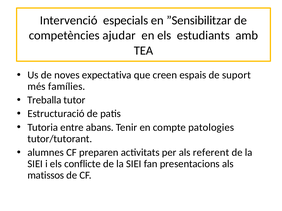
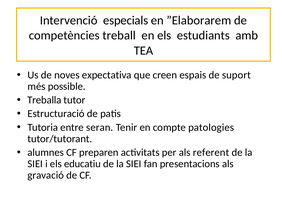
”Sensibilitzar: ”Sensibilitzar -> ”Elaborarem
ajudar: ajudar -> treball
famílies: famílies -> possible
abans: abans -> seran
conflicte: conflicte -> educatiu
matissos: matissos -> gravació
